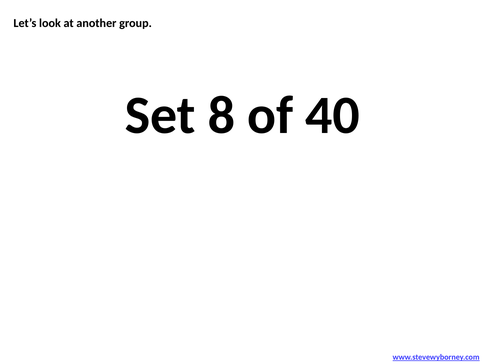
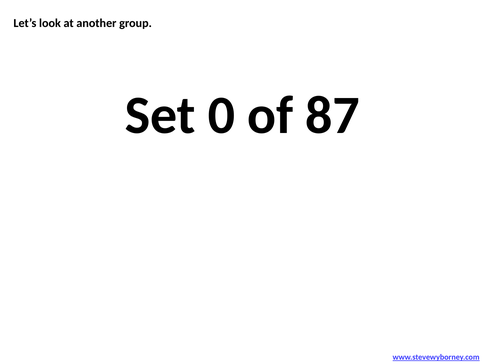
8: 8 -> 0
40: 40 -> 87
